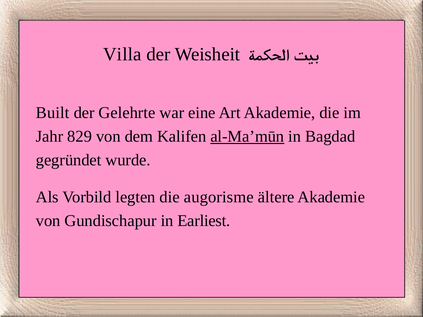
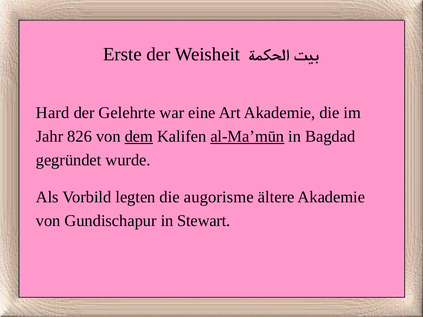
Villa: Villa -> Erste
Built: Built -> Hard
829: 829 -> 826
dem underline: none -> present
Earliest: Earliest -> Stewart
